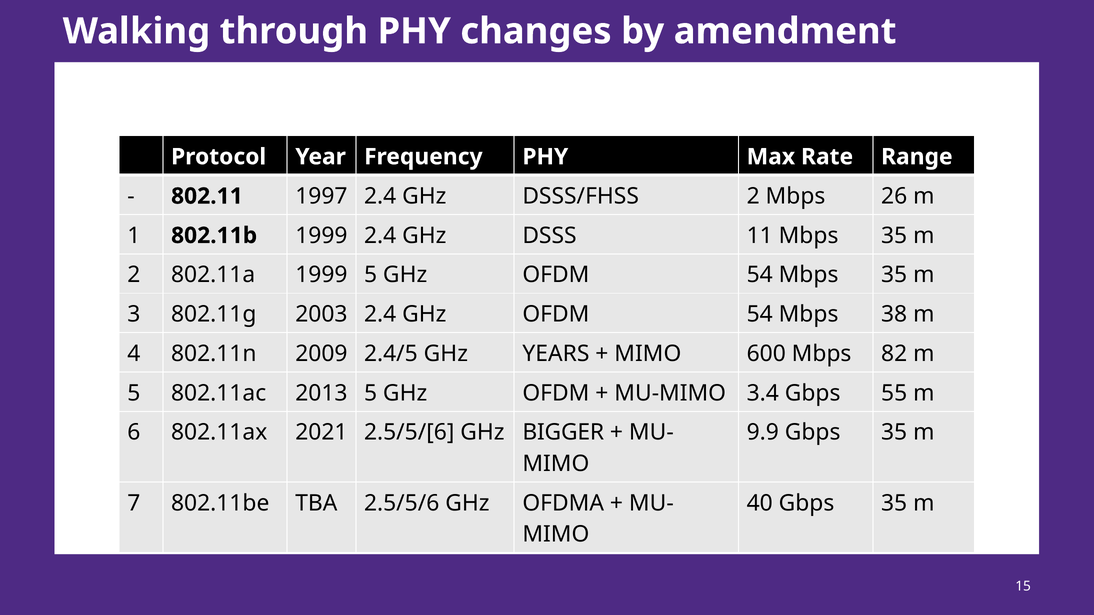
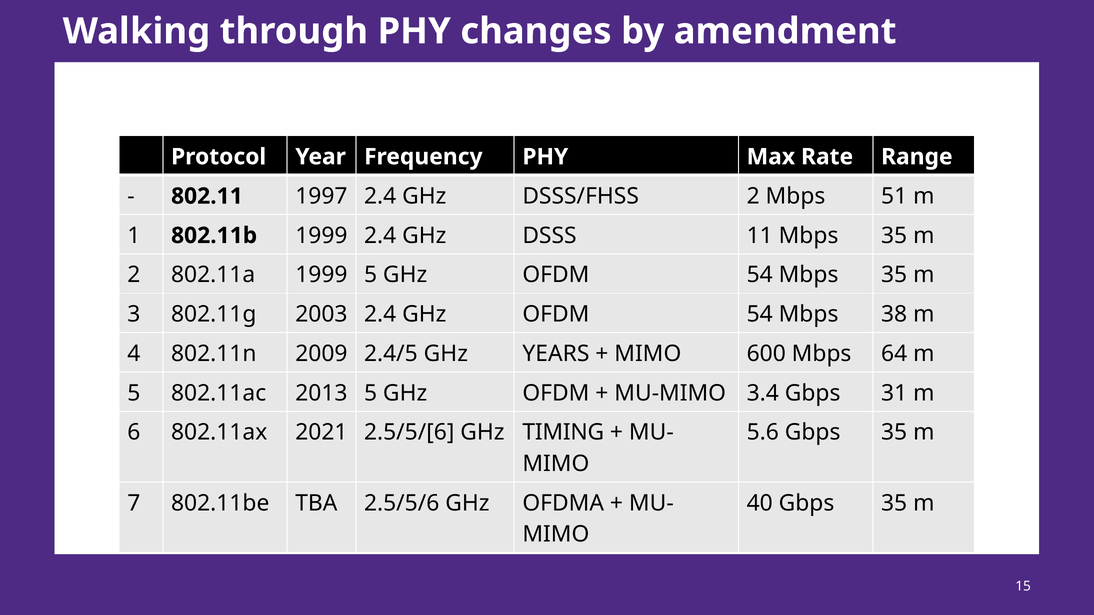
26: 26 -> 51
82: 82 -> 64
55: 55 -> 31
BIGGER: BIGGER -> TIMING
9.9: 9.9 -> 5.6
